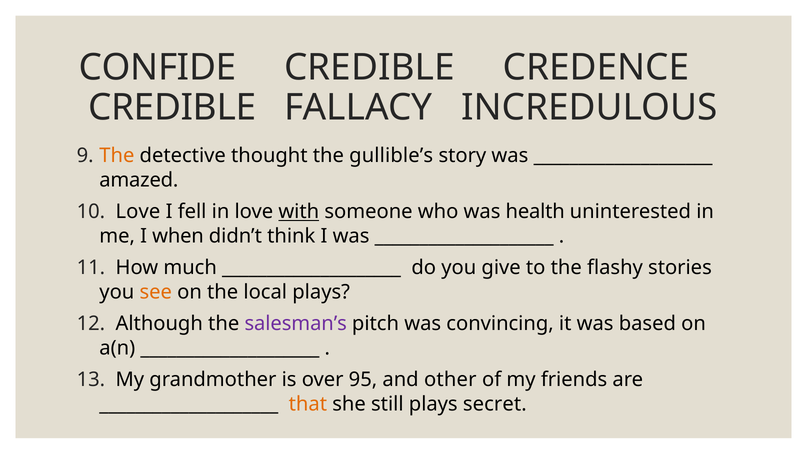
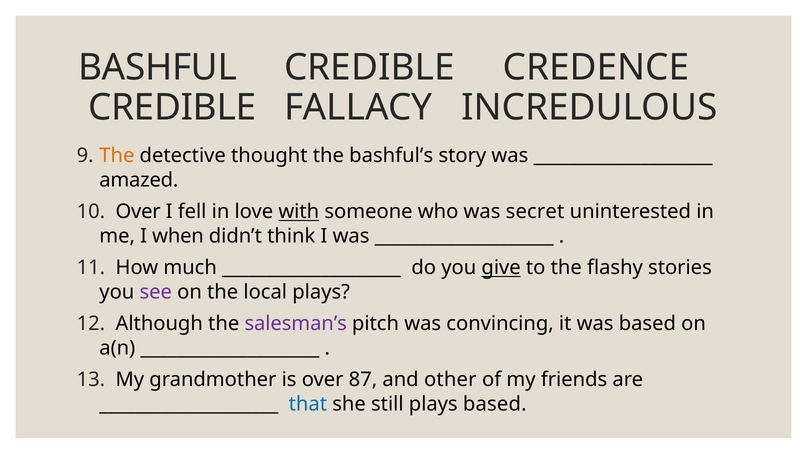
CONFIDE: CONFIDE -> BASHFUL
gullible’s: gullible’s -> bashful’s
Love at (138, 212): Love -> Over
health: health -> secret
give underline: none -> present
see colour: orange -> purple
95: 95 -> 87
that colour: orange -> blue
plays secret: secret -> based
